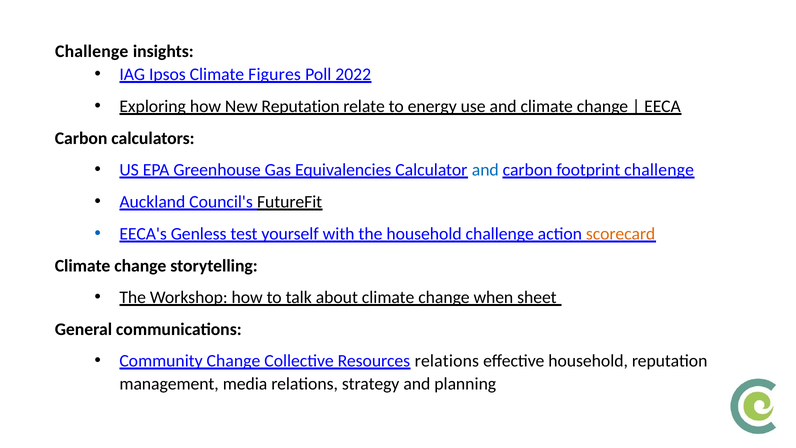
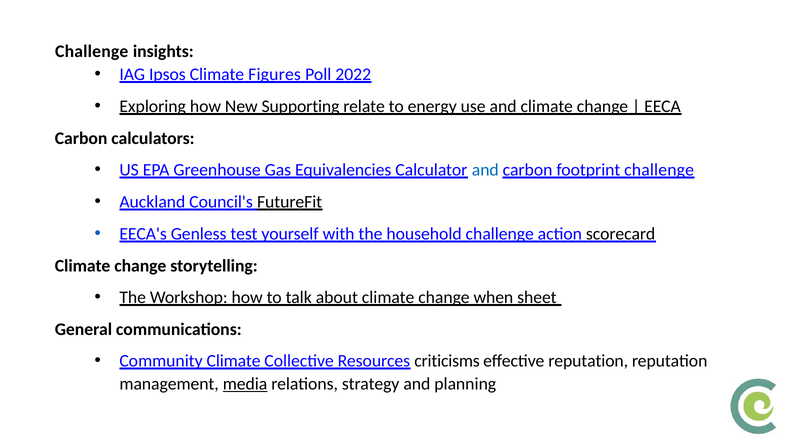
New Reputation: Reputation -> Supporting
scorecard colour: orange -> black
Community Change: Change -> Climate
Resources relations: relations -> criticisms
effective household: household -> reputation
media underline: none -> present
